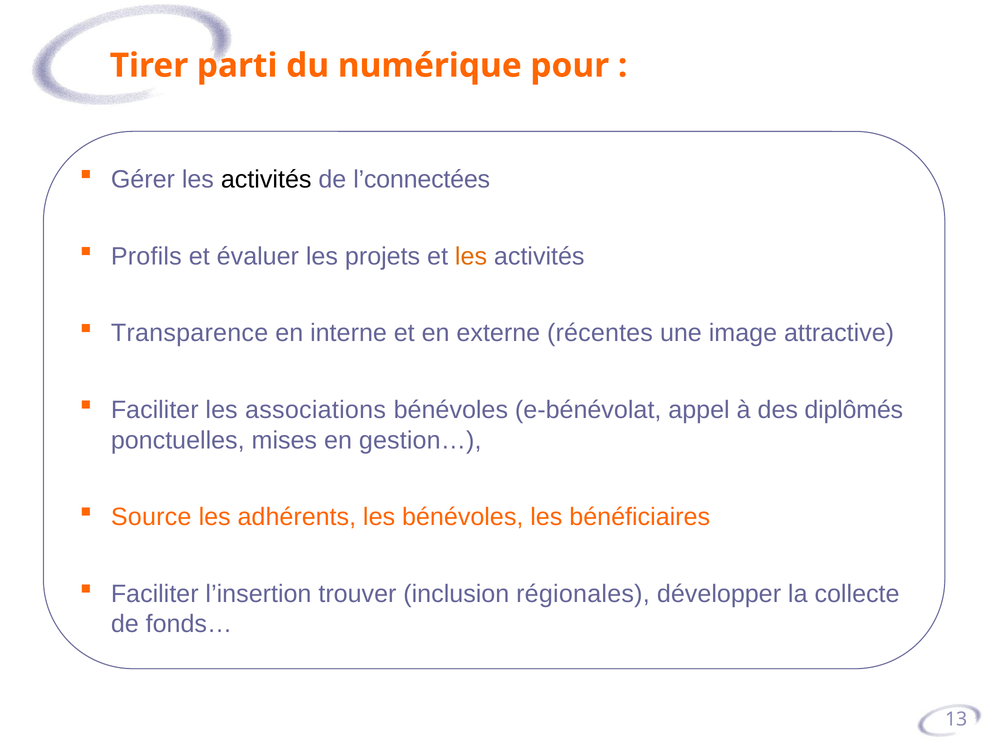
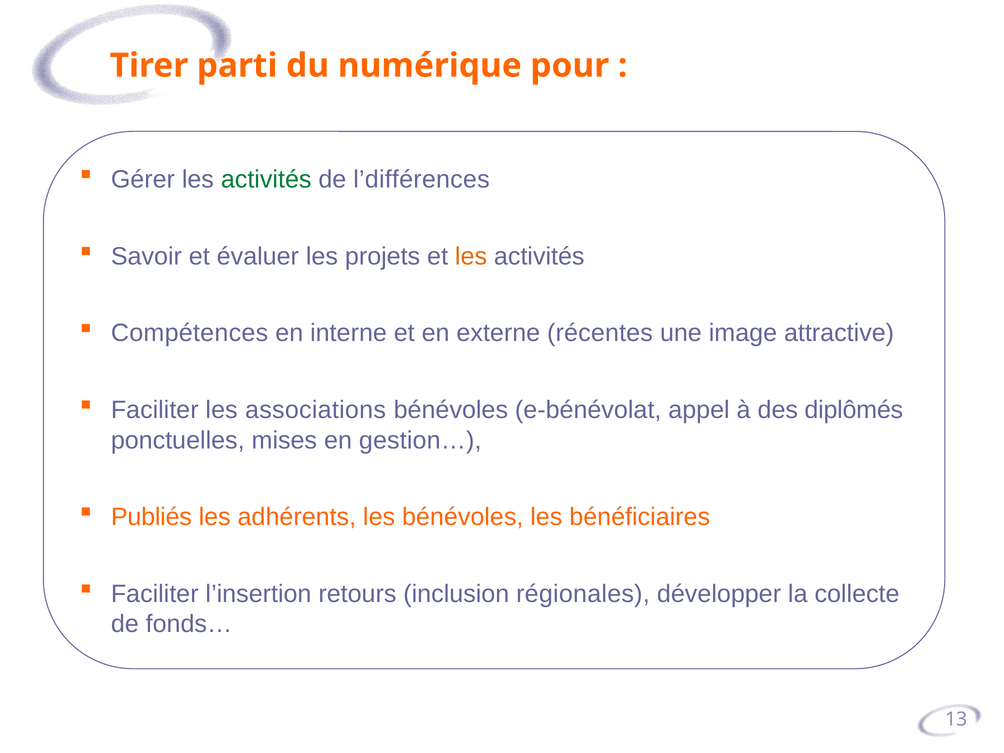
activités at (266, 179) colour: black -> green
l’connectées: l’connectées -> l’différences
Profils: Profils -> Savoir
Transparence: Transparence -> Compétences
Source: Source -> Publiés
trouver: trouver -> retours
